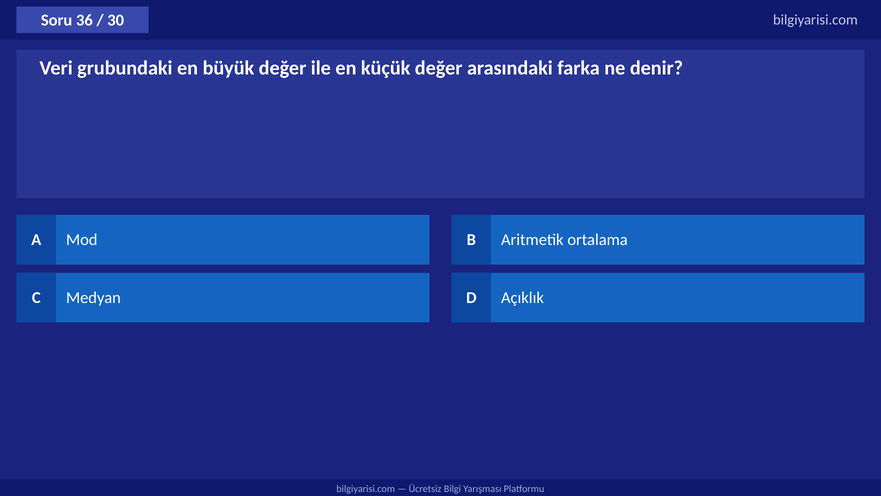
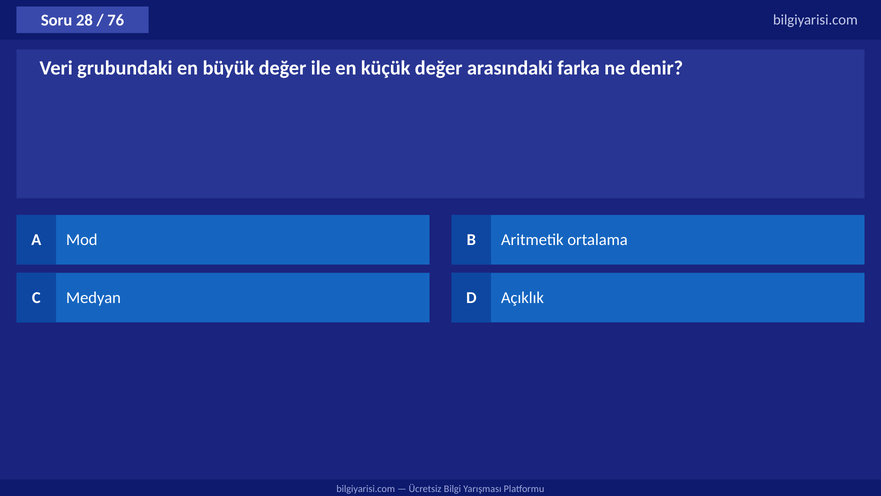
36: 36 -> 28
30: 30 -> 76
